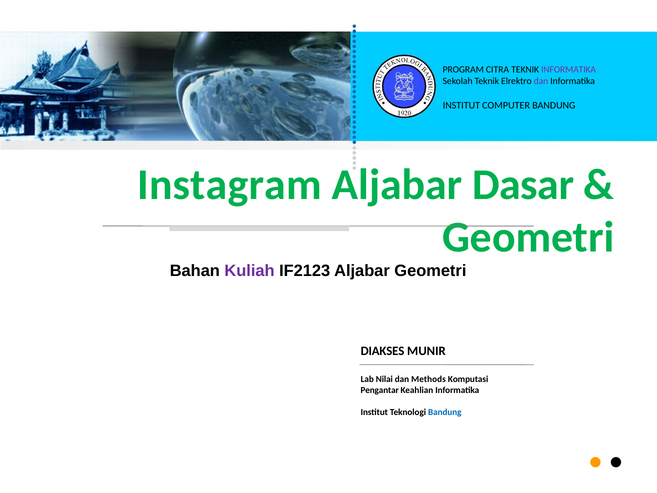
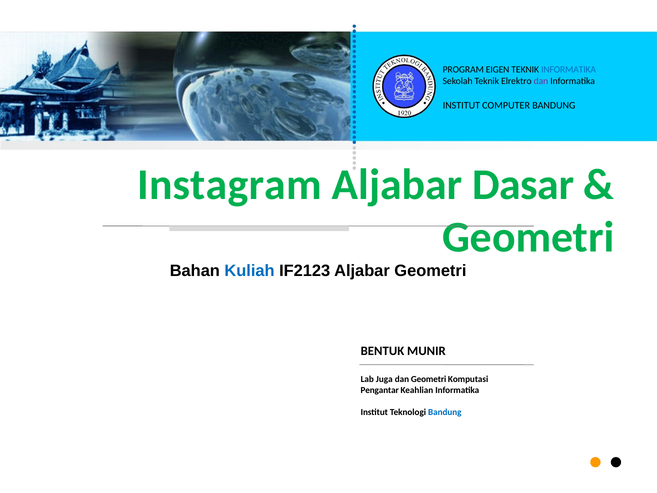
CITRA: CITRA -> EIGEN
INFORMATIKA at (569, 69) colour: purple -> blue
Kuliah colour: purple -> blue
DIAKSES: DIAKSES -> BENTUK
Nilai: Nilai -> Juga
dan Methods: Methods -> Geometri
